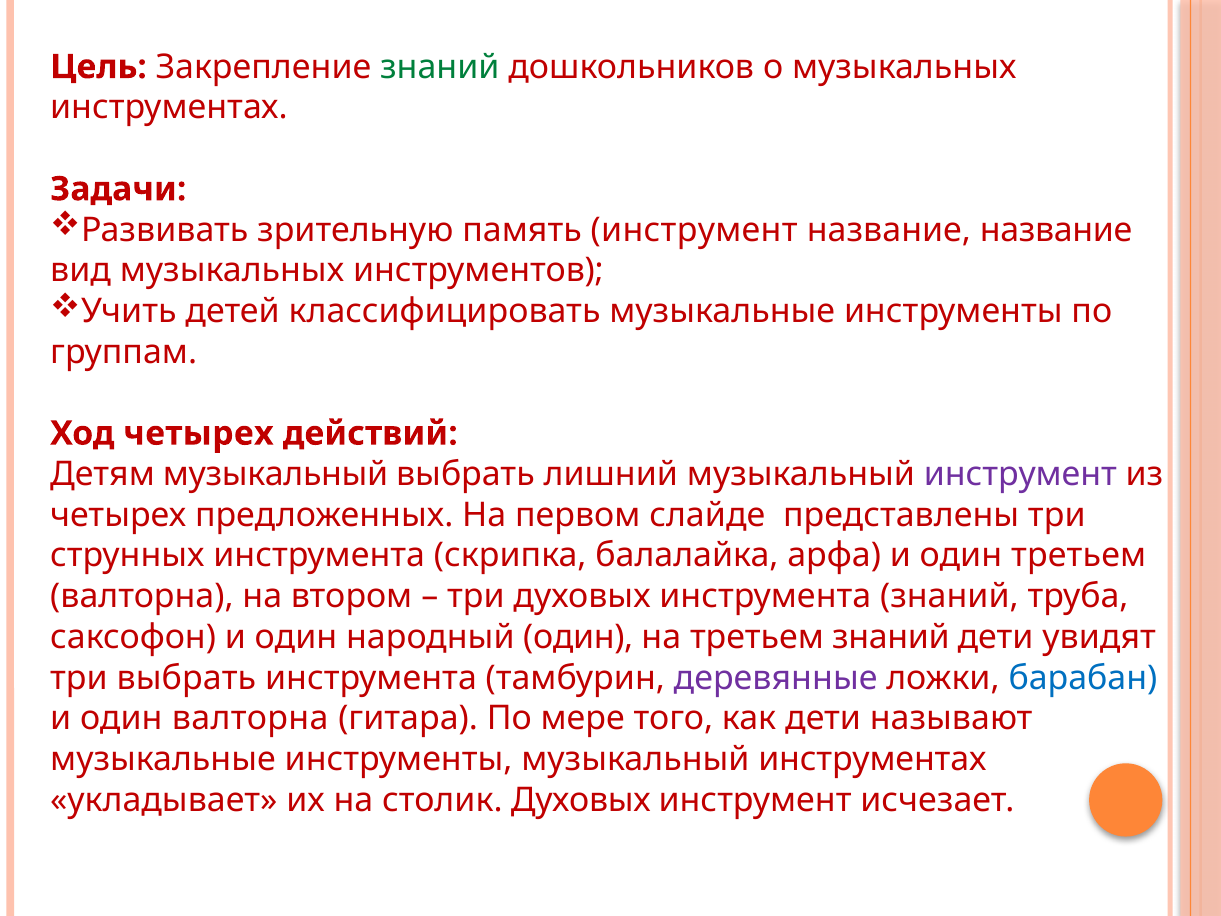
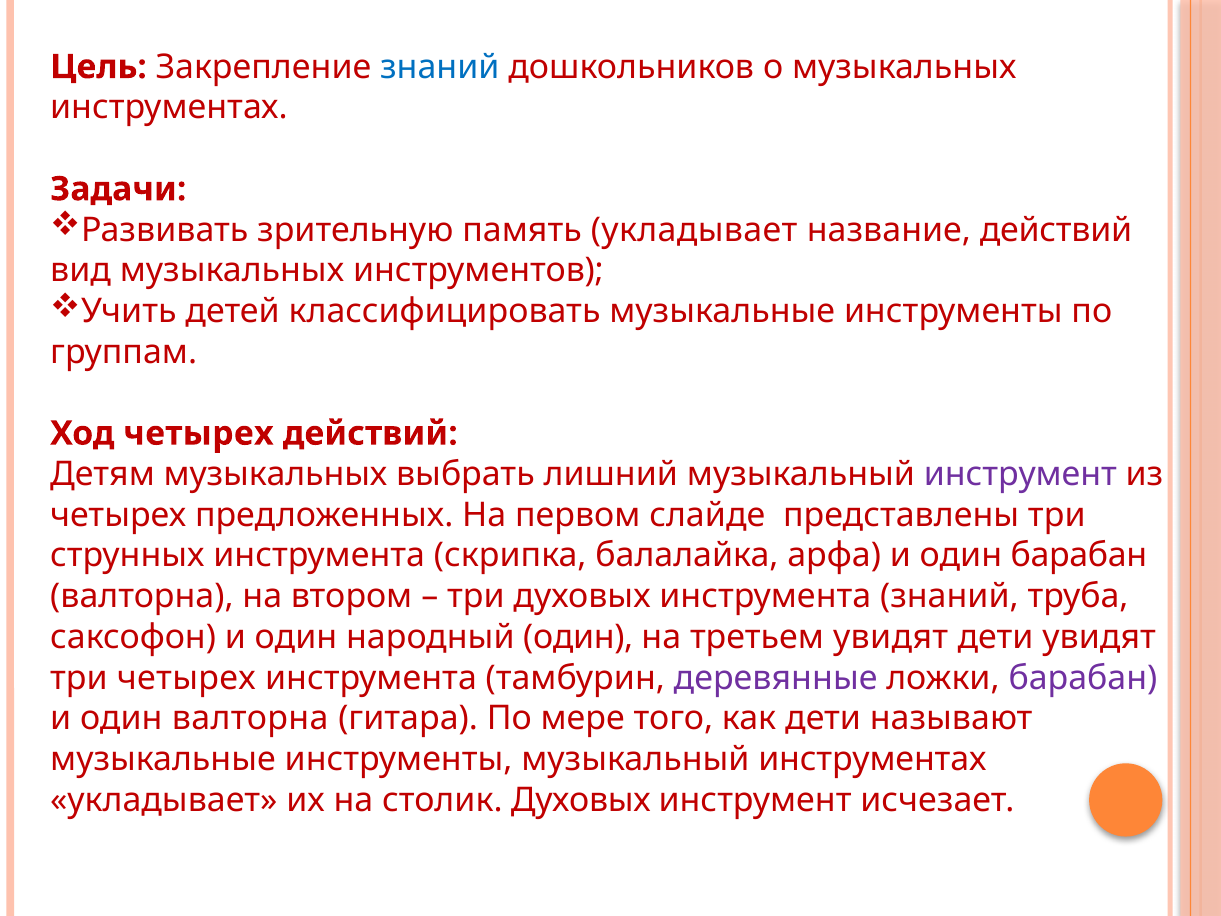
знаний at (440, 67) colour: green -> blue
память инструмент: инструмент -> укладывает
название название: название -> действий
Детям музыкальный: музыкальный -> музыкальных
один третьем: третьем -> барабан
третьем знаний: знаний -> увидят
три выбрать: выбрать -> четырех
барабан at (1083, 678) colour: blue -> purple
